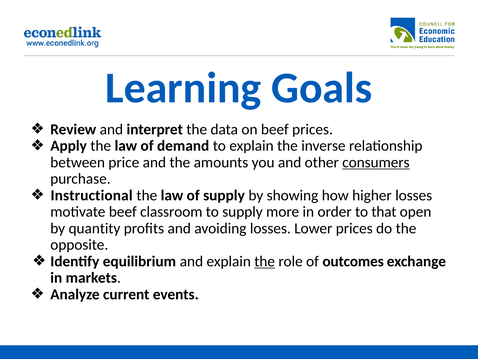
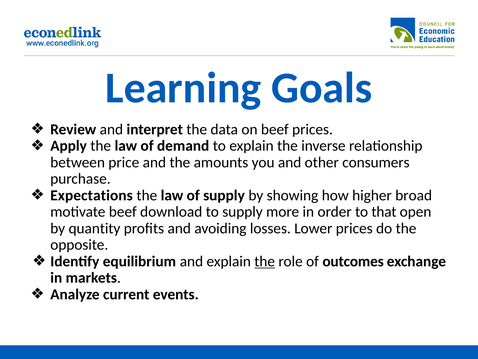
consumers underline: present -> none
Instructional: Instructional -> Expectations
higher losses: losses -> broad
classroom: classroom -> download
